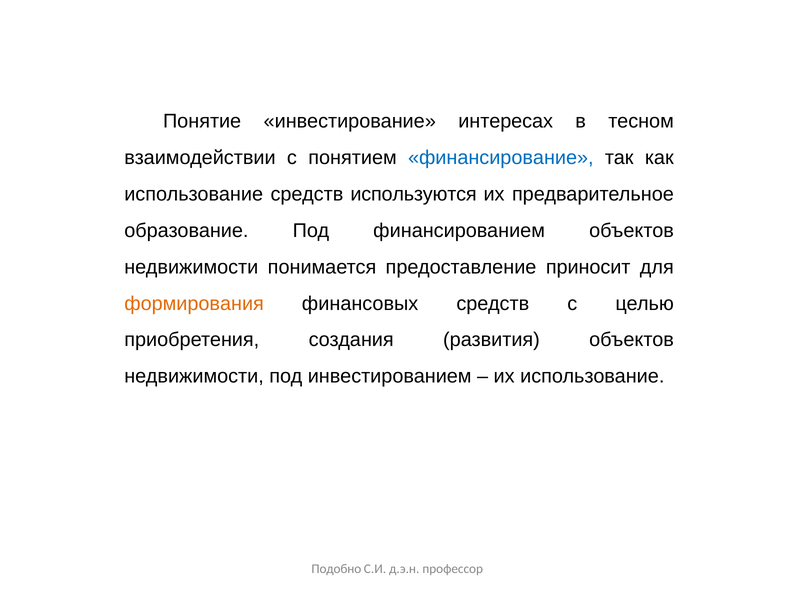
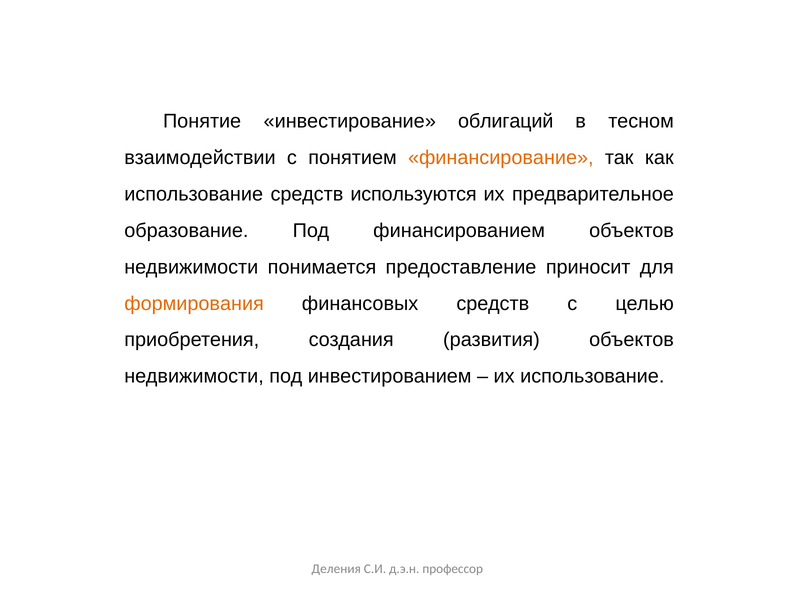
интересах: интересах -> облигаций
финансирование colour: blue -> orange
Подобно: Подобно -> Деления
